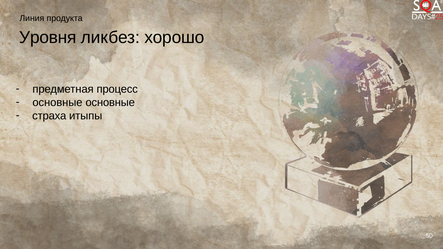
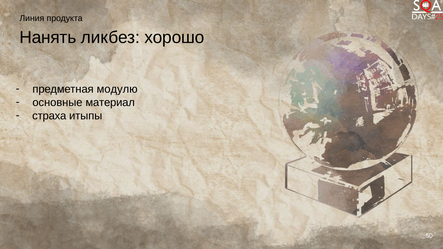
Уровня: Уровня -> Нанять
процесс: процесс -> модулю
основные основные: основные -> материал
